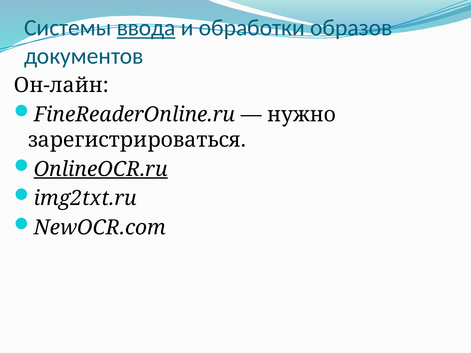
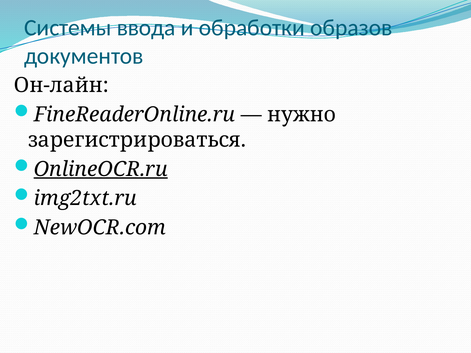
ввода underline: present -> none
